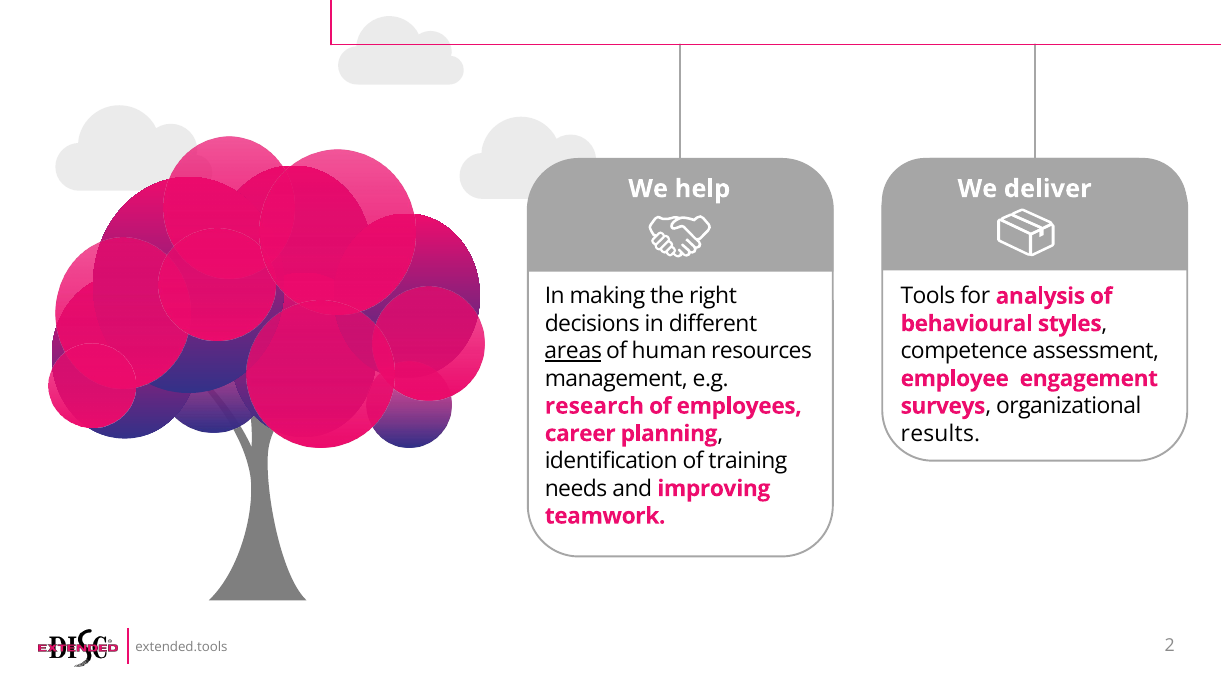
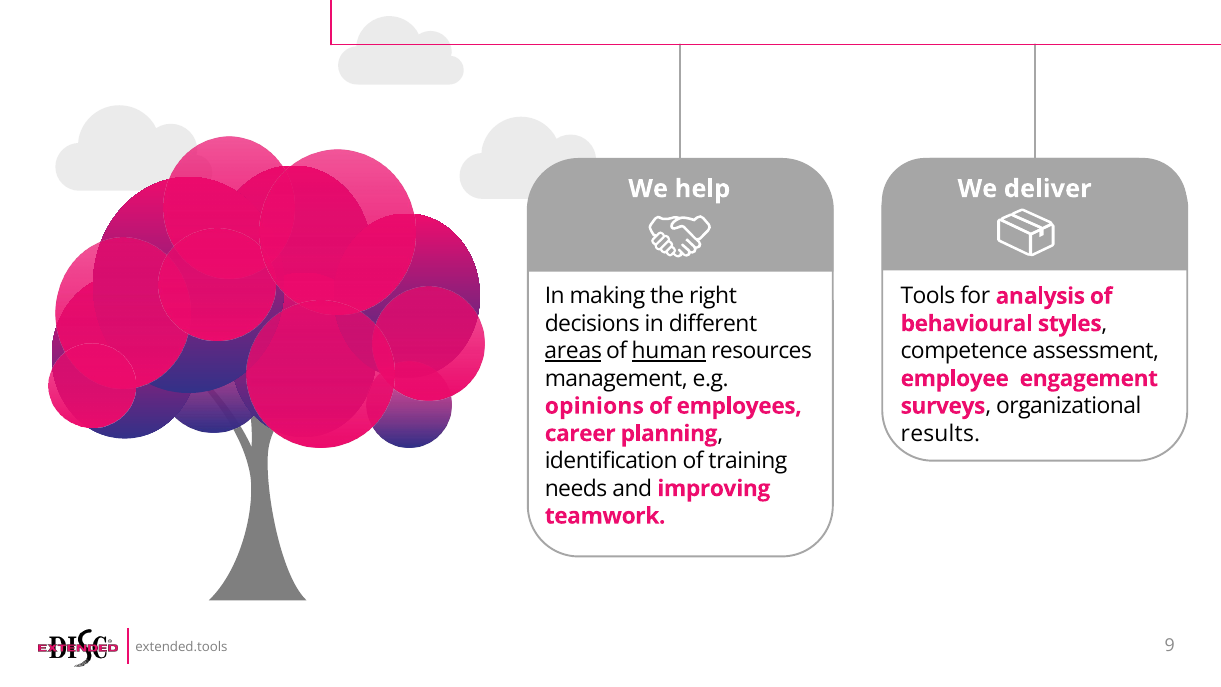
human underline: none -> present
research: research -> opinions
2: 2 -> 9
